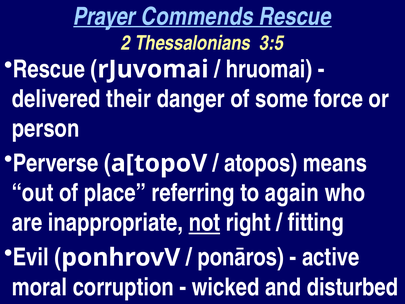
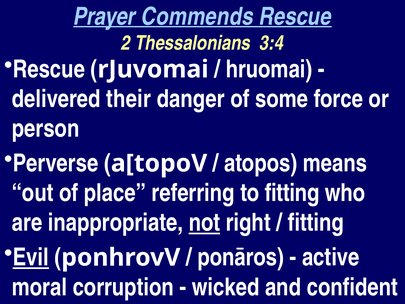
3:5: 3:5 -> 3:4
to again: again -> fitting
Evil underline: none -> present
disturbed: disturbed -> confident
